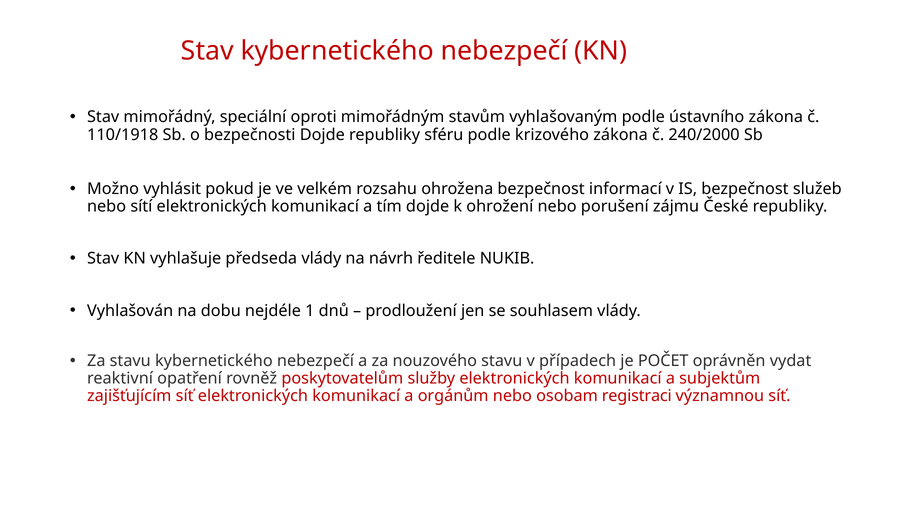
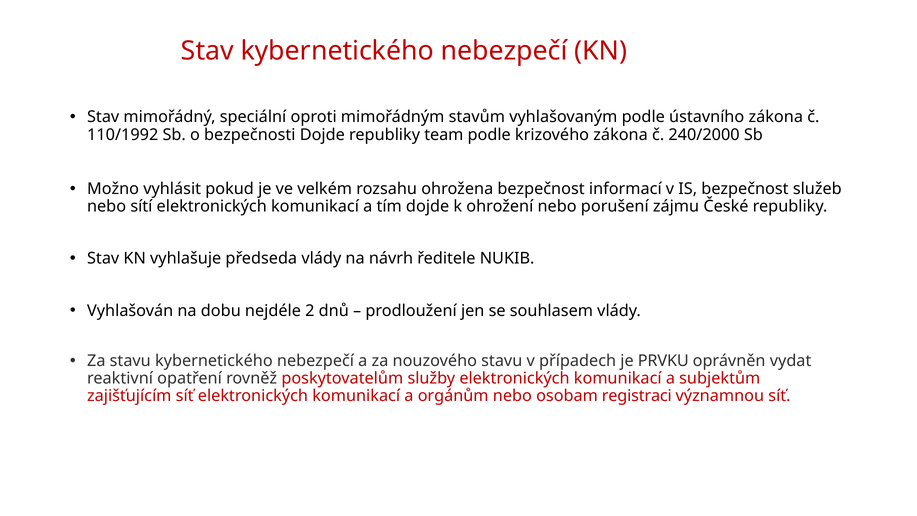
110/1918: 110/1918 -> 110/1992
sféru: sféru -> team
1: 1 -> 2
POČET: POČET -> PRVKU
